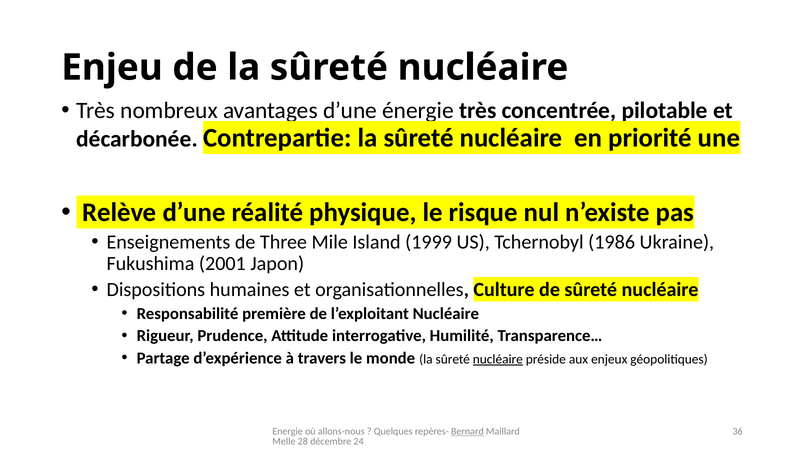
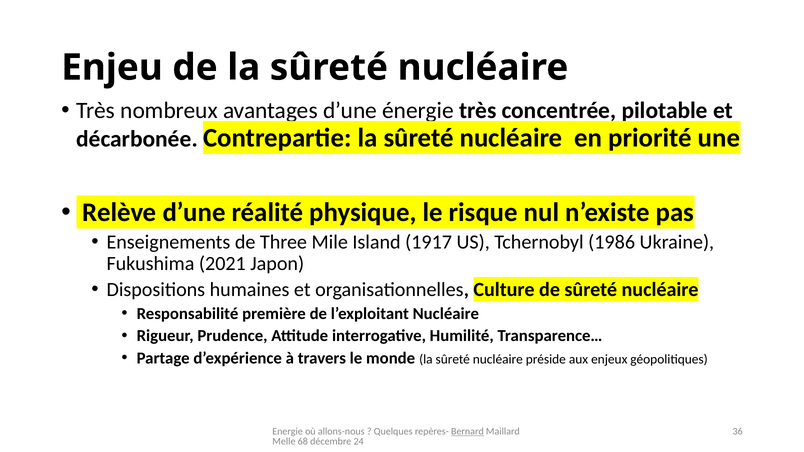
1999: 1999 -> 1917
2001: 2001 -> 2021
nucléaire at (498, 359) underline: present -> none
28: 28 -> 68
